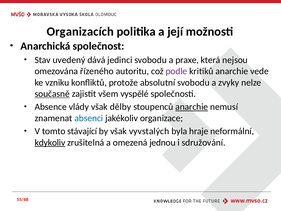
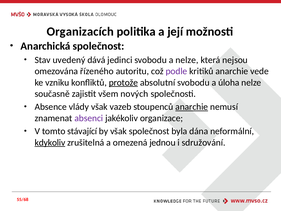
a praxe: praxe -> nelze
protože underline: none -> present
zvyky: zvyky -> úloha
současně underline: present -> none
vyspělé: vyspělé -> nových
dělby: dělby -> vazeb
absenci colour: blue -> purple
však vyvstalých: vyvstalých -> společnost
hraje: hraje -> dána
